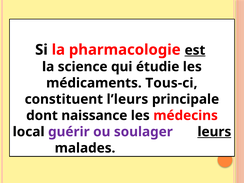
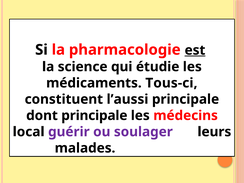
l’leurs: l’leurs -> l’aussi
dont naissance: naissance -> principale
leurs underline: present -> none
